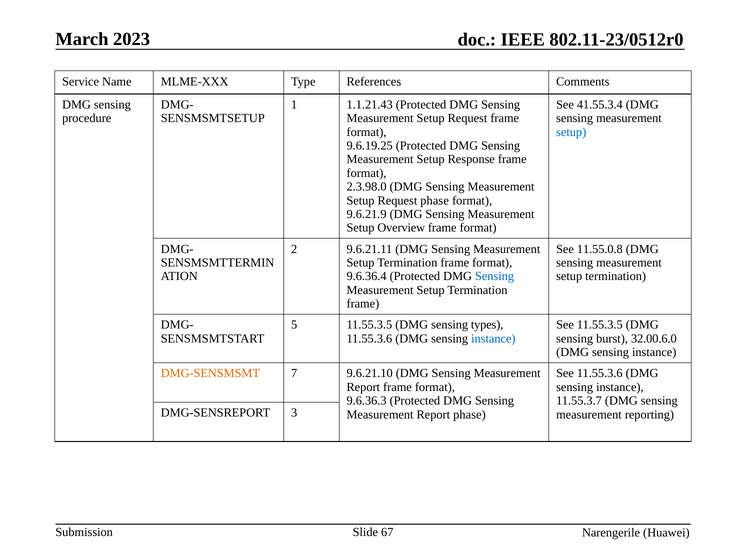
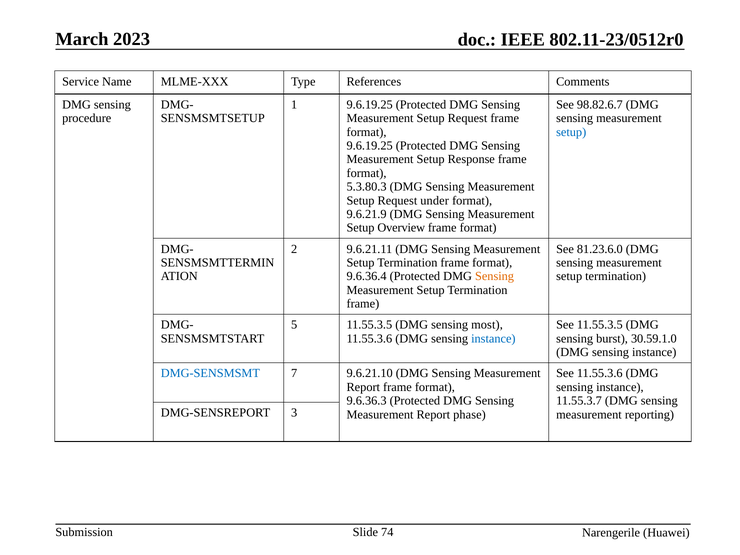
1 1.1.21.43: 1.1.21.43 -> 9.6.19.25
41.55.3.4: 41.55.3.4 -> 98.82.6.7
2.3.98.0: 2.3.98.0 -> 5.3.80.3
Request phase: phase -> under
11.55.0.8: 11.55.0.8 -> 81.23.6.0
Sensing at (495, 276) colour: blue -> orange
types: types -> most
32.00.6.0: 32.00.6.0 -> 30.59.1.0
DMG-SENSMSMT colour: orange -> blue
67: 67 -> 74
